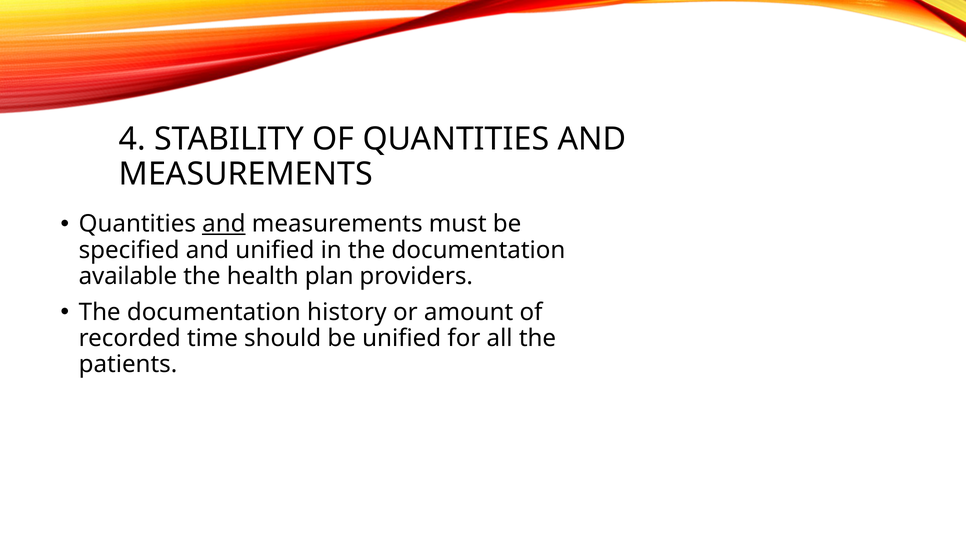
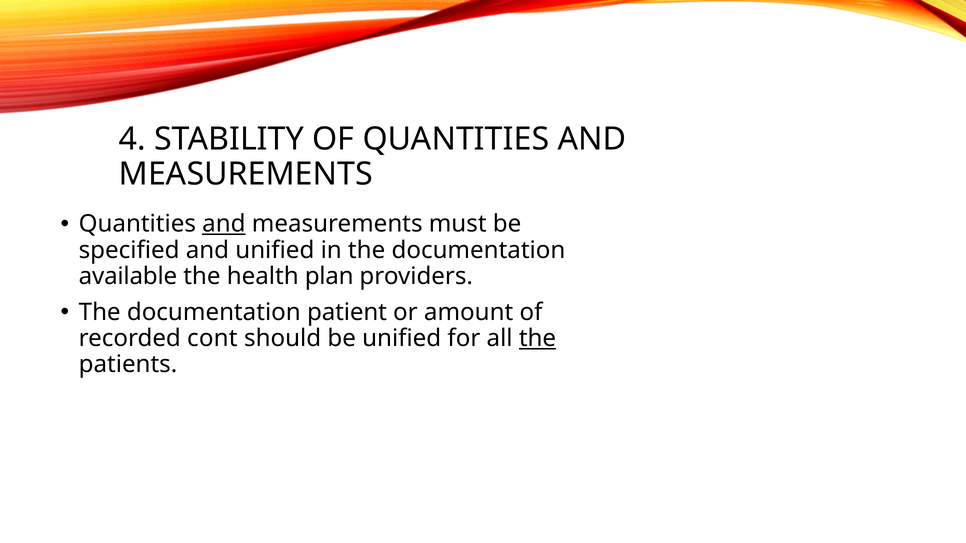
history: history -> patient
time: time -> cont
the at (538, 339) underline: none -> present
